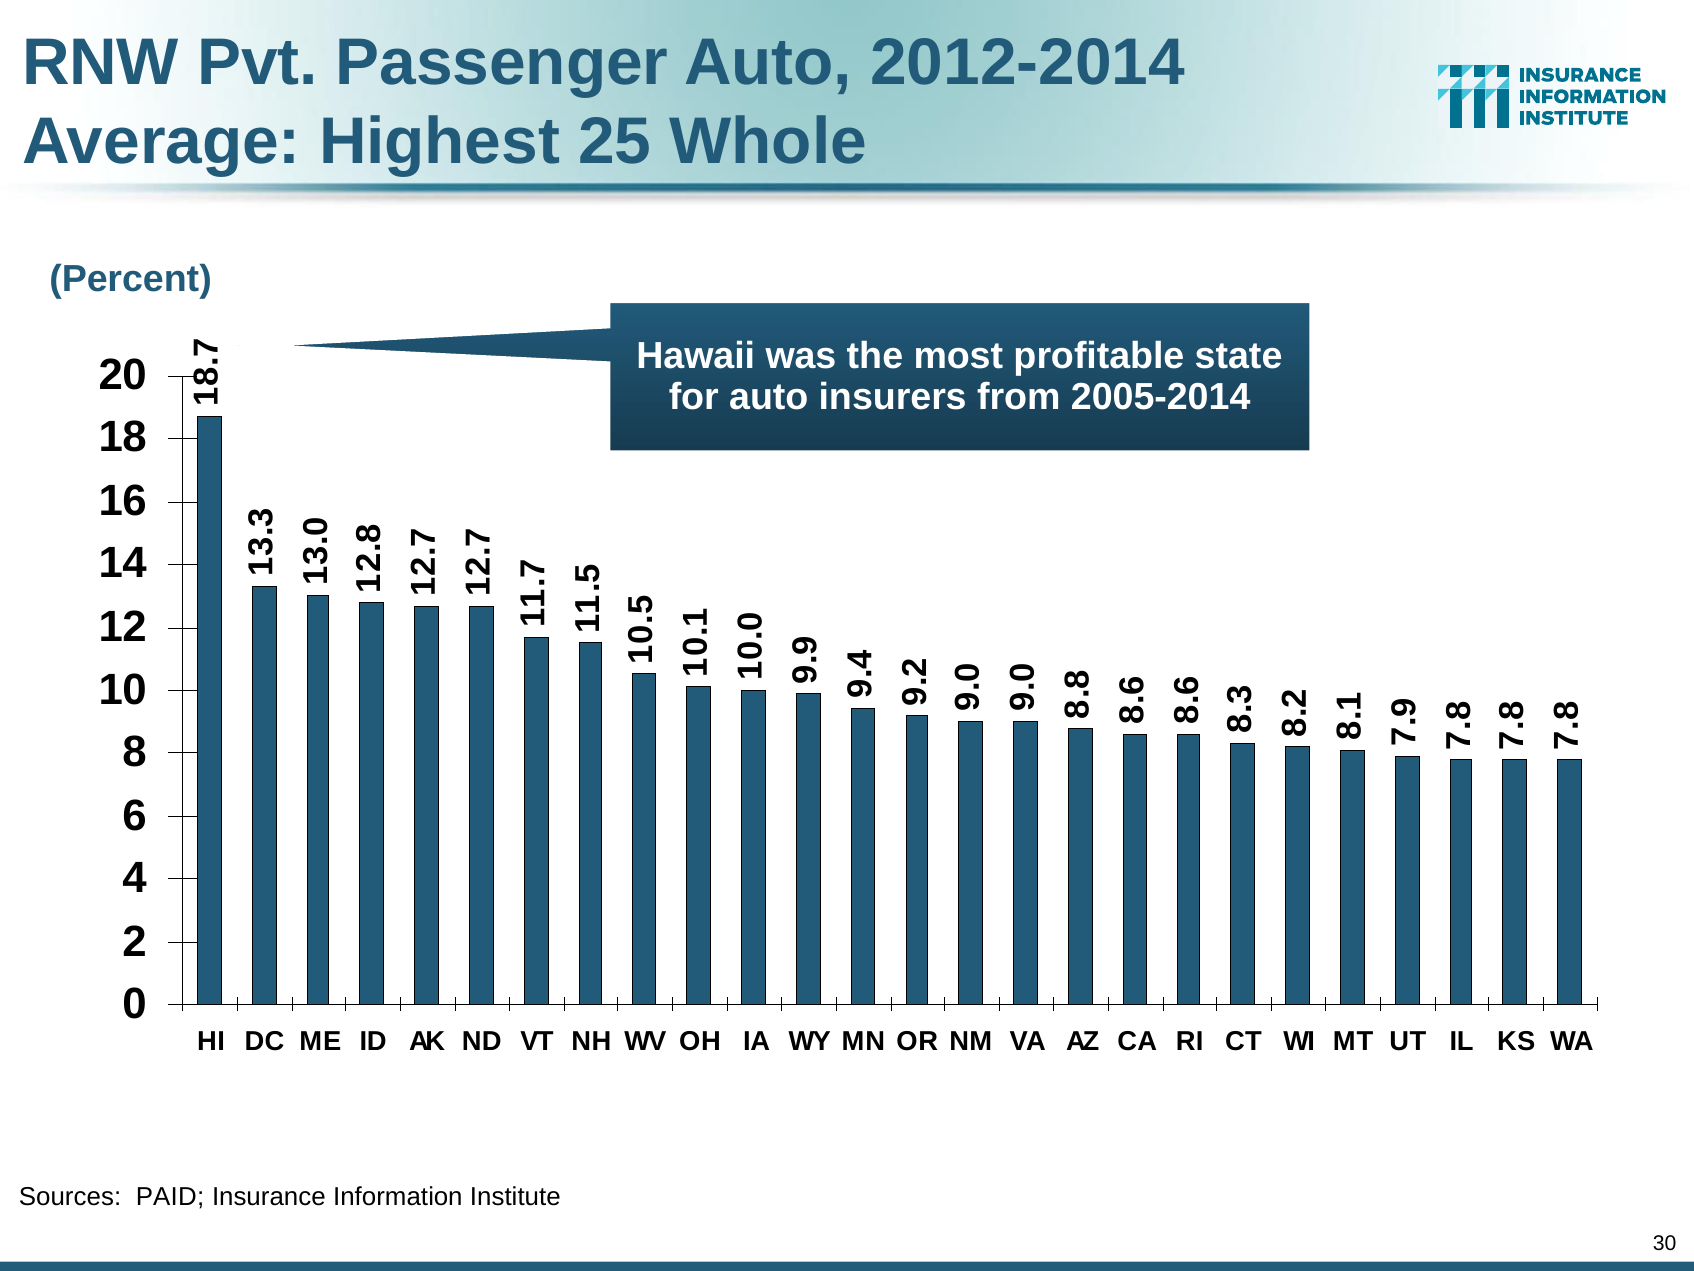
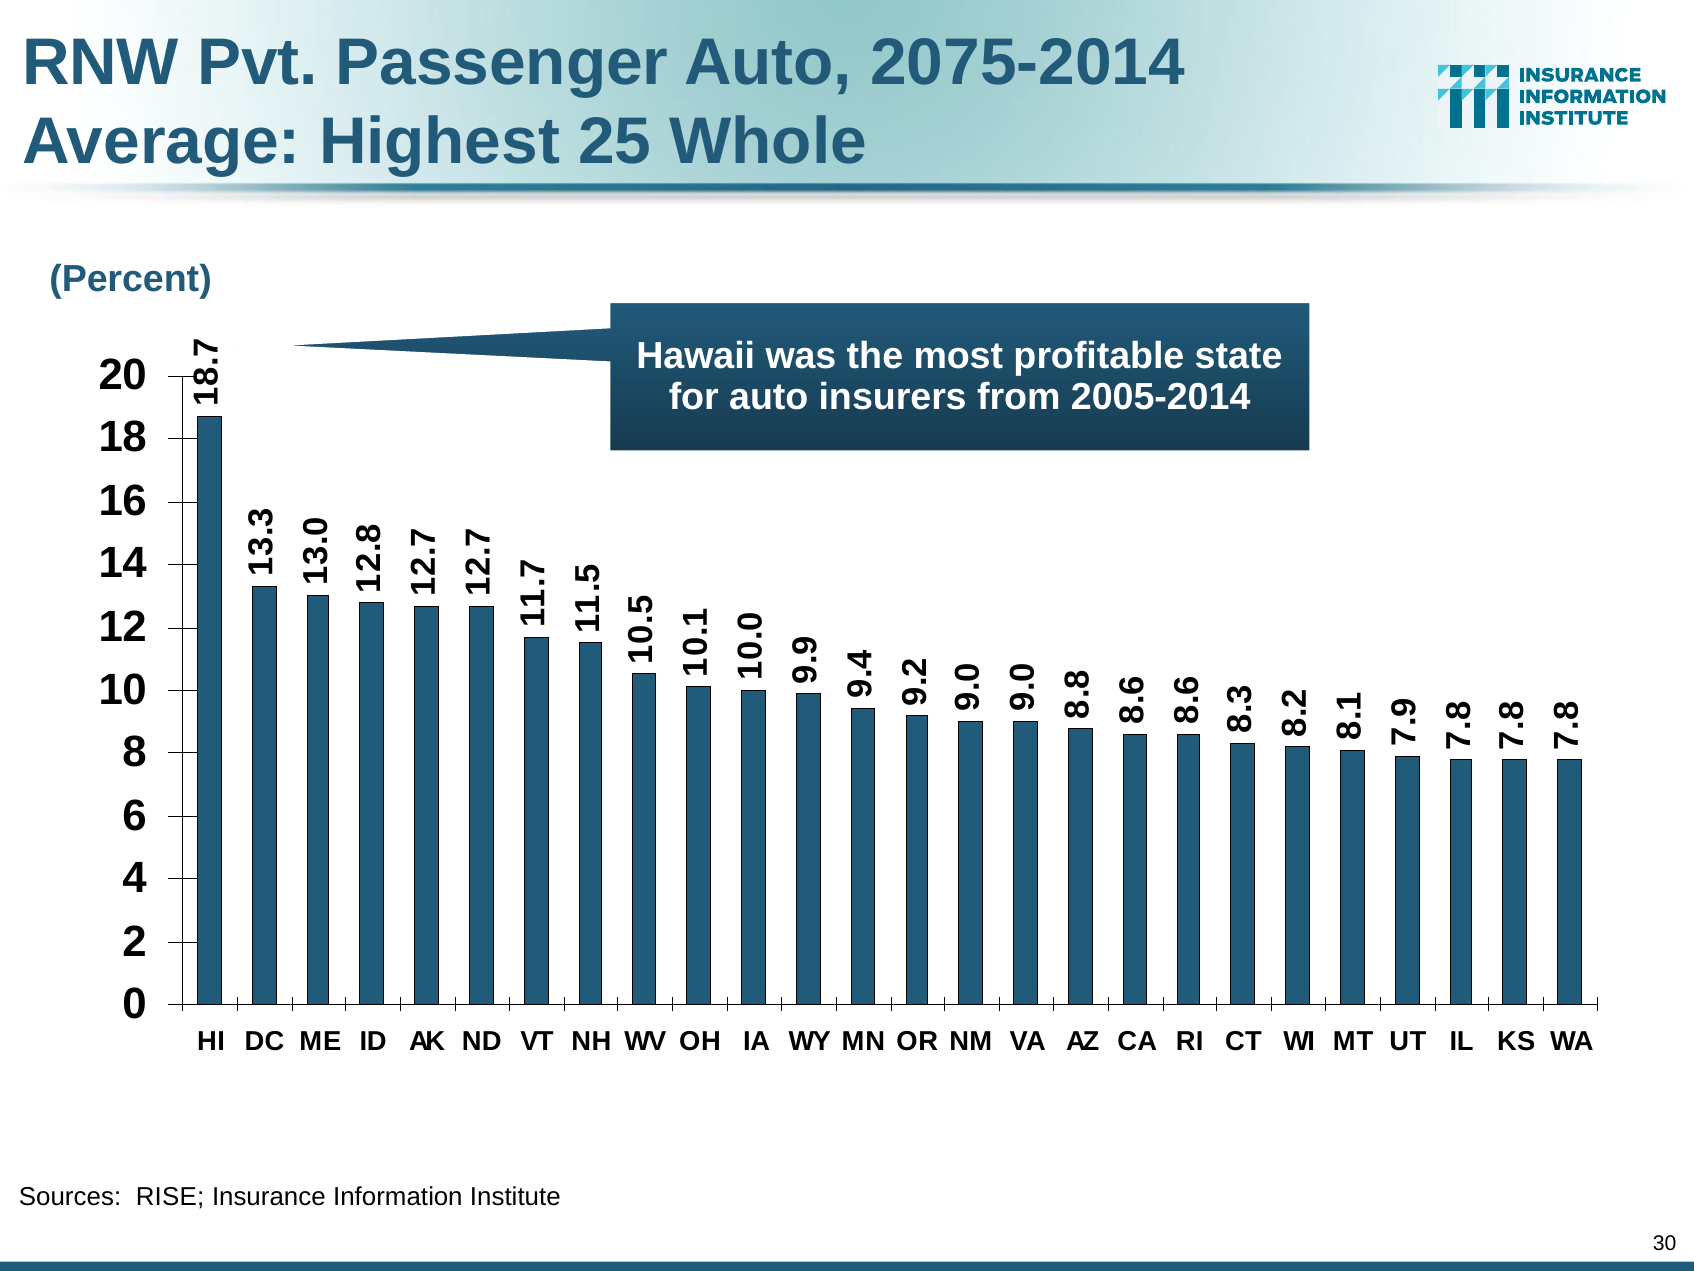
2012-2014: 2012-2014 -> 2075-2014
PAID: PAID -> RISE
